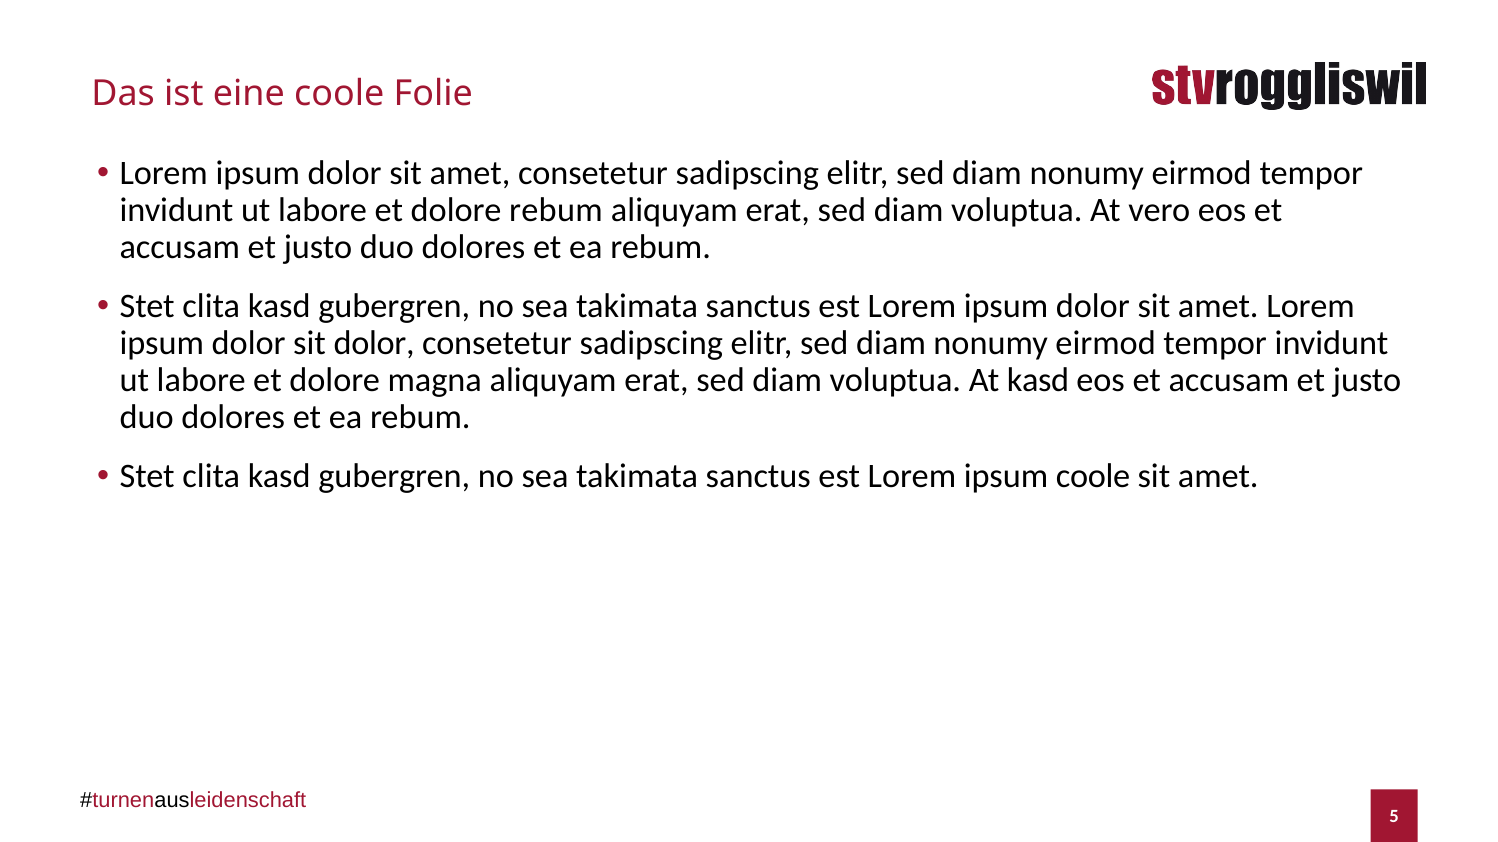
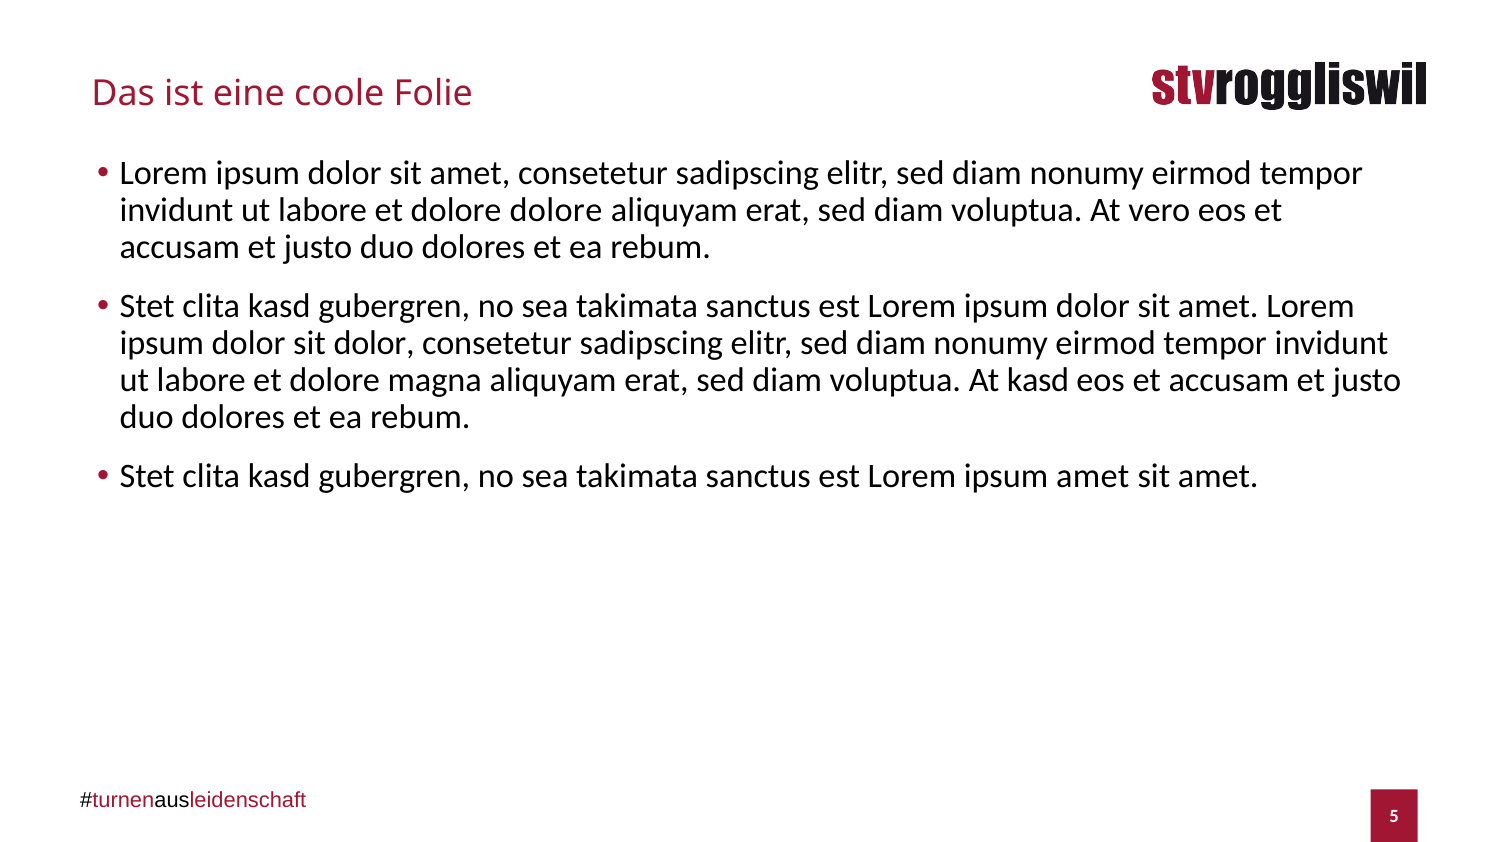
dolore rebum: rebum -> dolore
ipsum coole: coole -> amet
